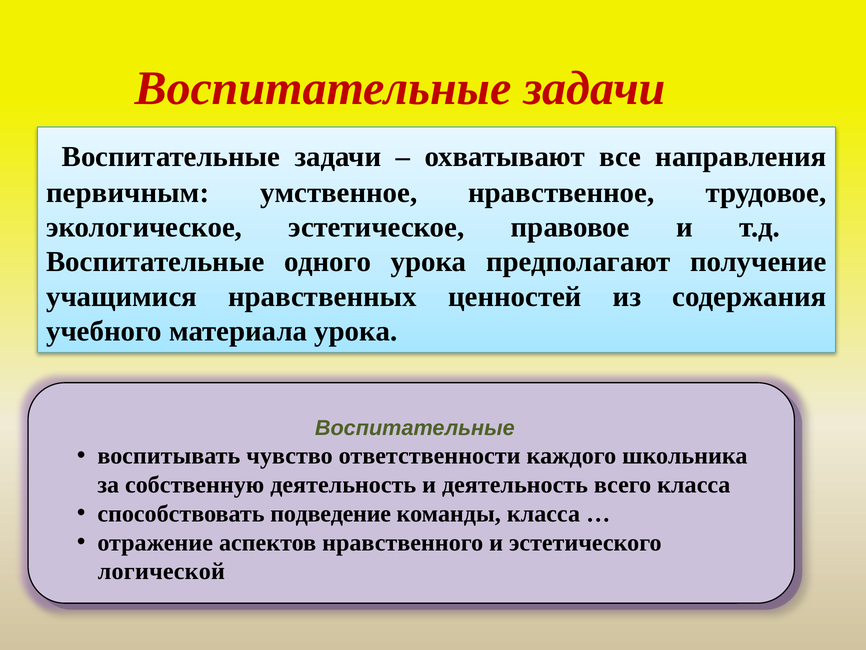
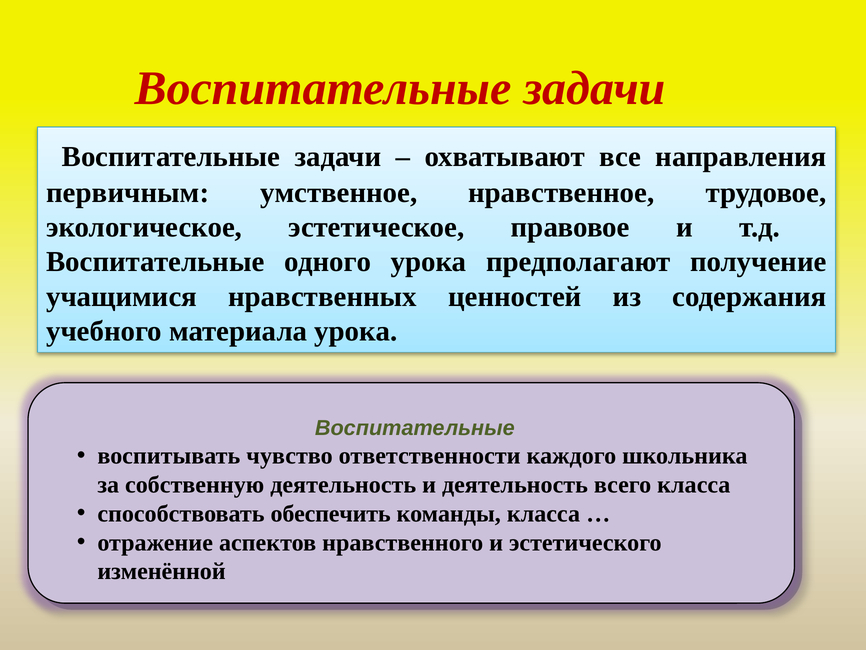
подведение: подведение -> обеспечить
логической: логической -> изменённой
